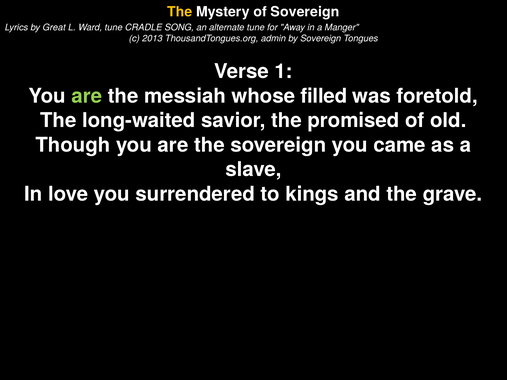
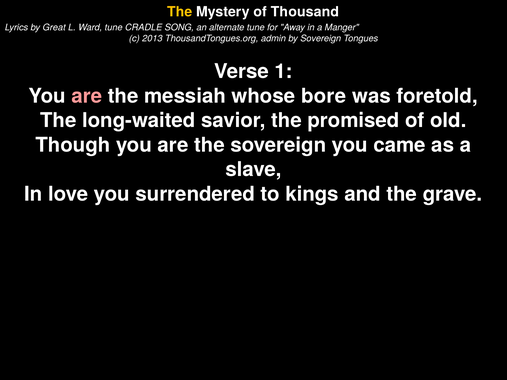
of Sovereign: Sovereign -> Thousand
are at (87, 96) colour: light green -> pink
filled: filled -> bore
